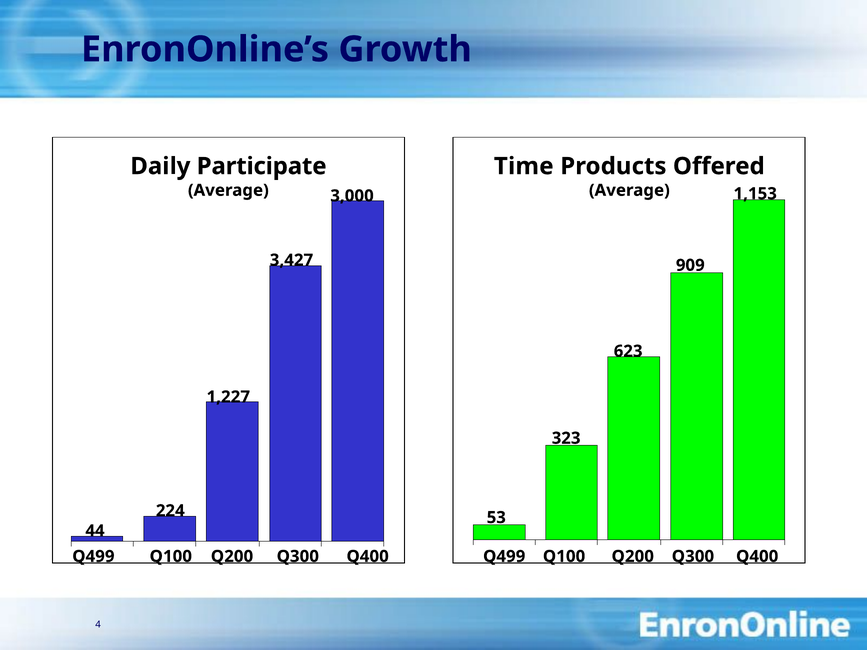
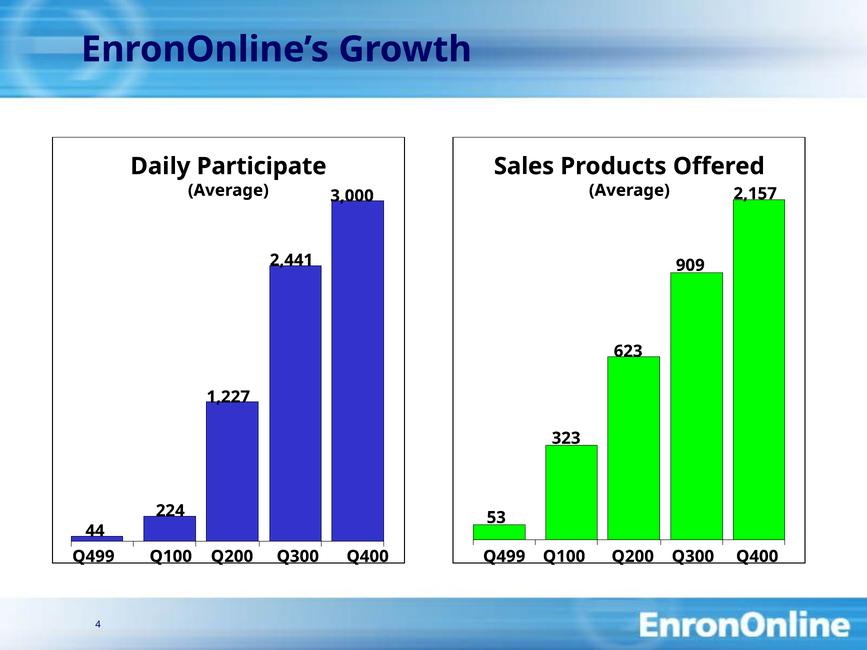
Time: Time -> Sales
1,153: 1,153 -> 2,157
3,427: 3,427 -> 2,441
